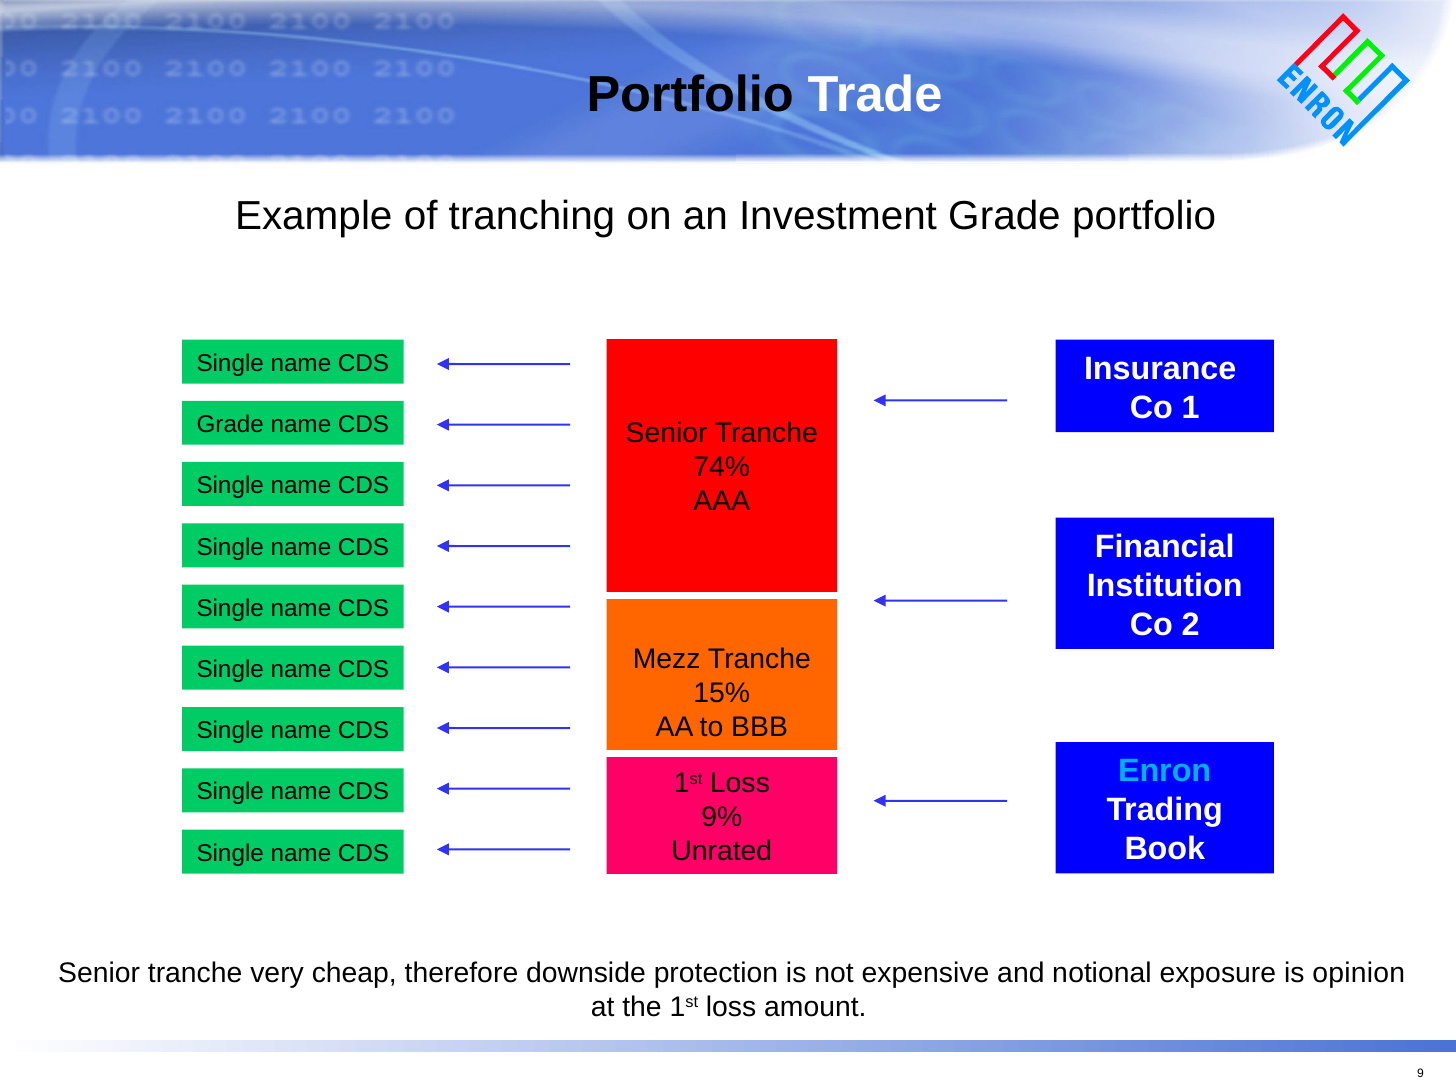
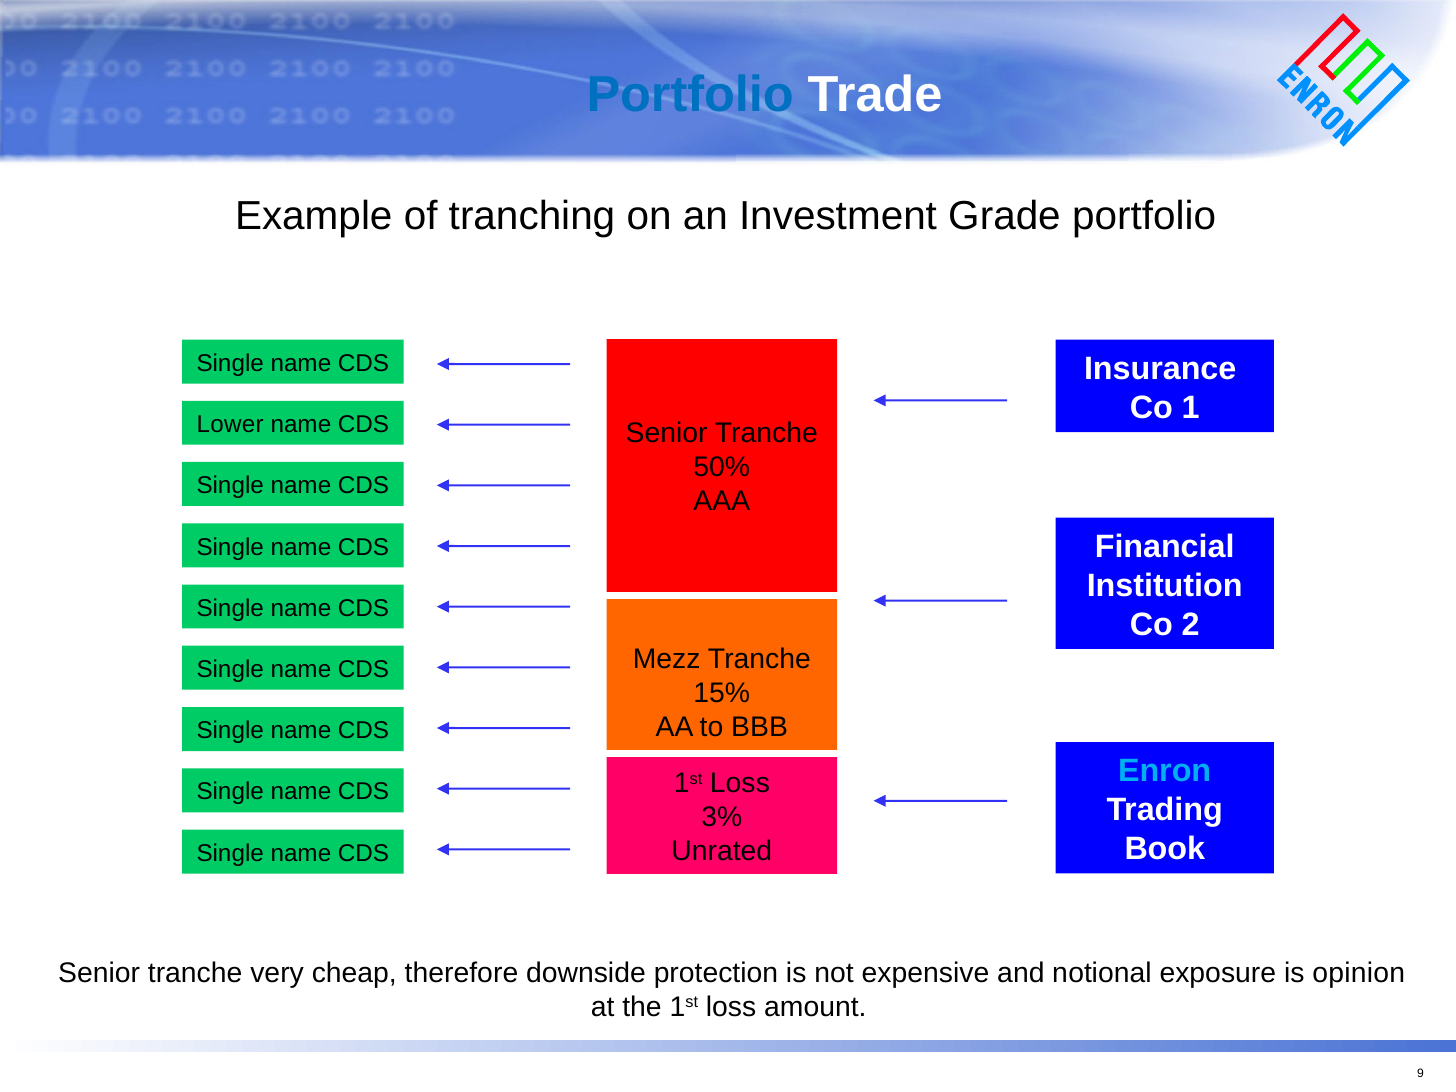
Portfolio at (690, 94) colour: black -> blue
Grade at (230, 424): Grade -> Lower
74%: 74% -> 50%
9%: 9% -> 3%
